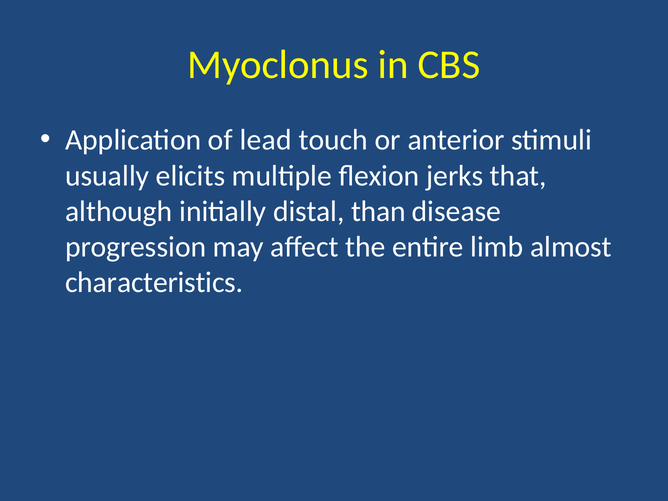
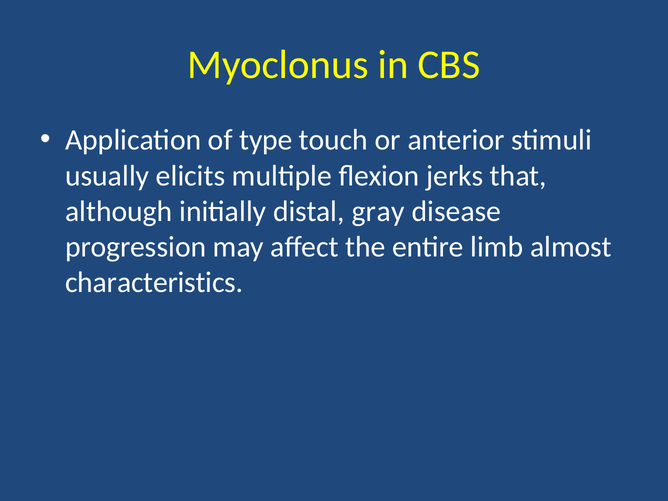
lead: lead -> type
than: than -> gray
